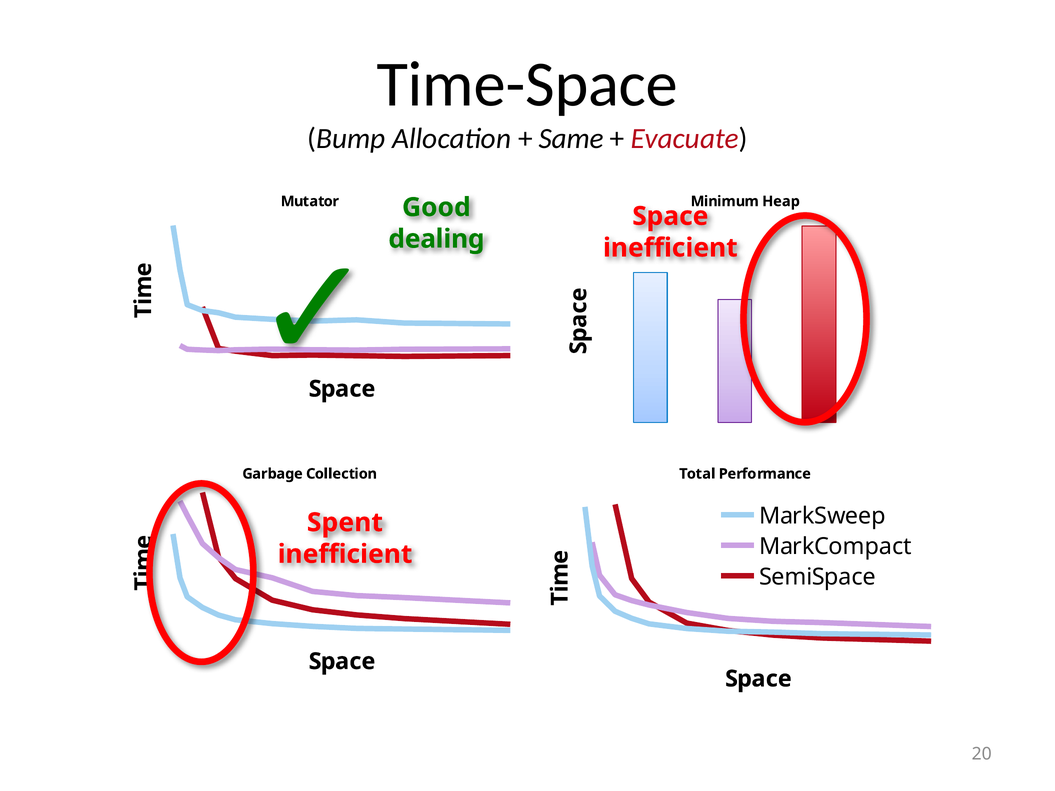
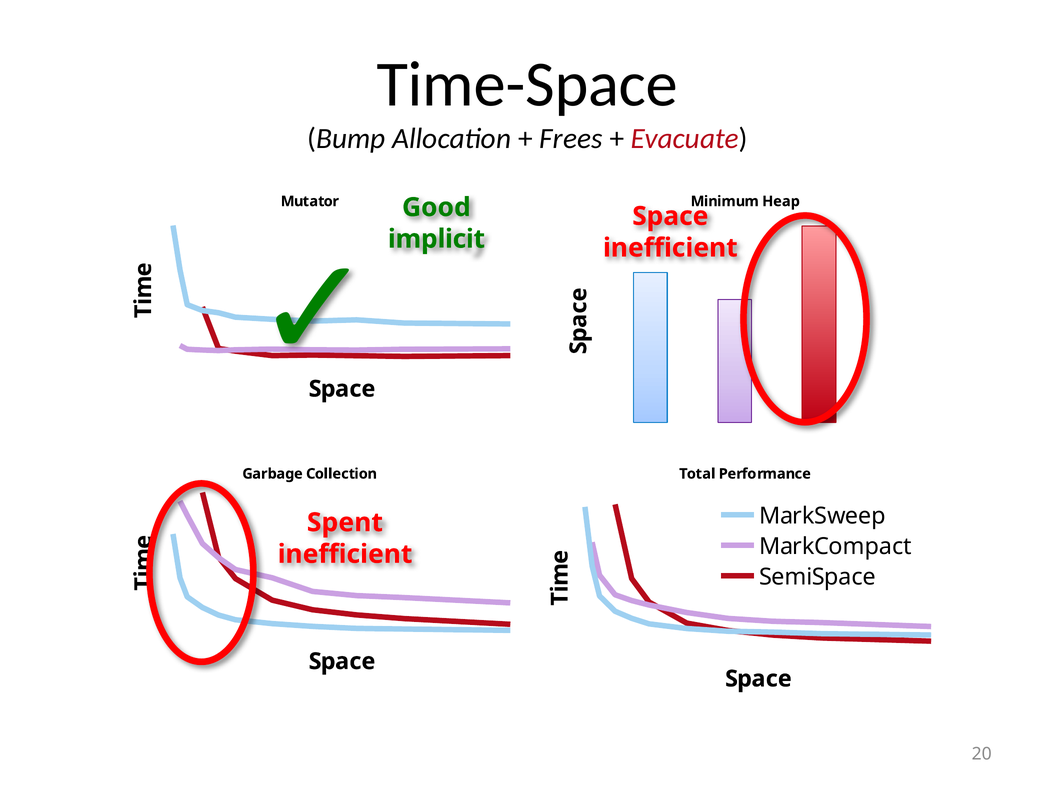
Same: Same -> Frees
dealing: dealing -> implicit
